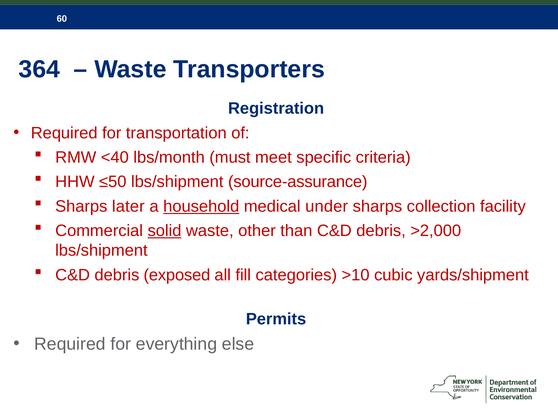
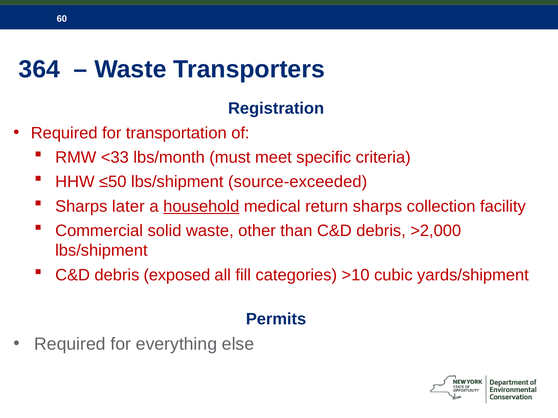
<40: <40 -> <33
source-assurance: source-assurance -> source-exceeded
under: under -> return
solid underline: present -> none
